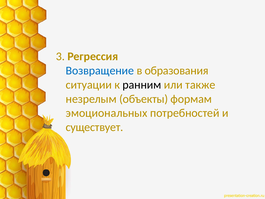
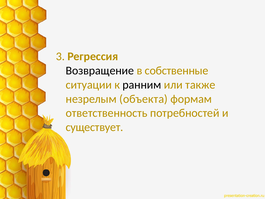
Возвращение colour: blue -> black
образования: образования -> собственные
объекты: объекты -> объекта
эмоциональных: эмоциональных -> ответственность
